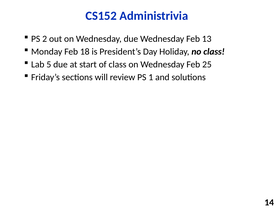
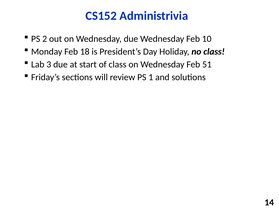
13: 13 -> 10
5: 5 -> 3
25: 25 -> 51
